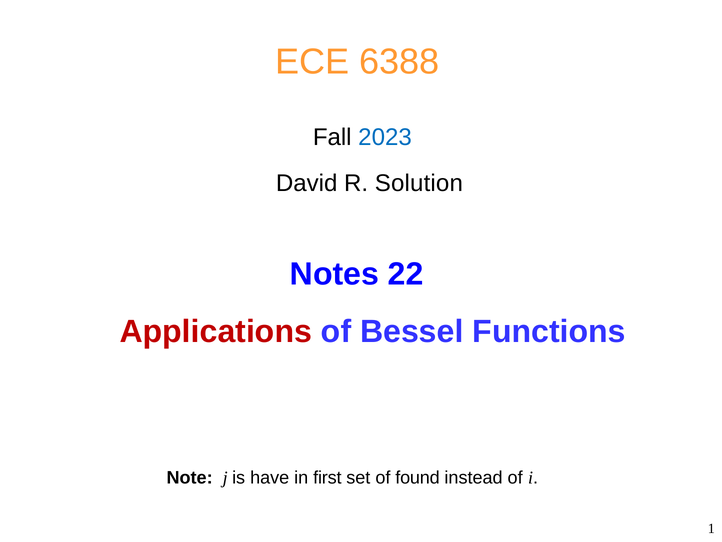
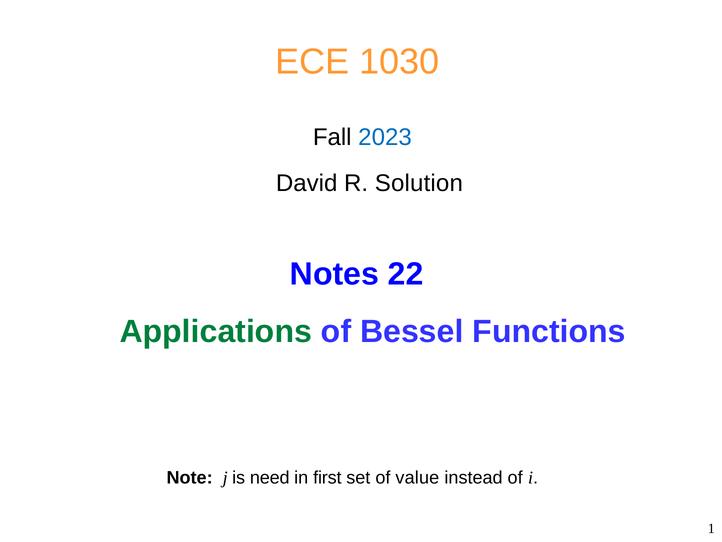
6388: 6388 -> 1030
Applications colour: red -> green
have: have -> need
found: found -> value
